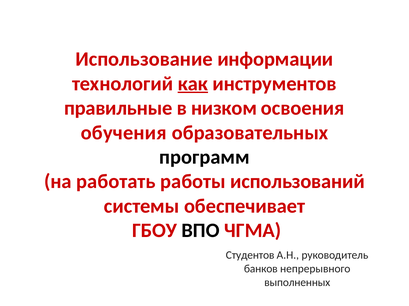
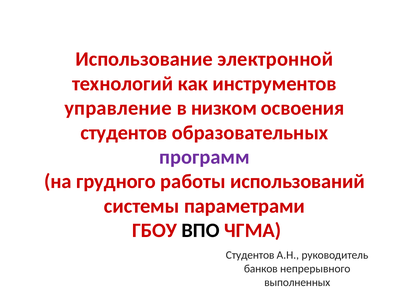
информации: информации -> электронной
как underline: present -> none
правильные: правильные -> управление
обучения at (124, 133): обучения -> студентов
программ colour: black -> purple
работать: работать -> грудного
обеспечивает: обеспечивает -> параметрами
